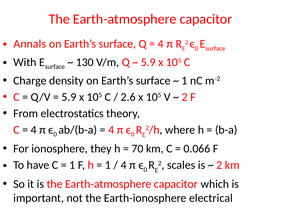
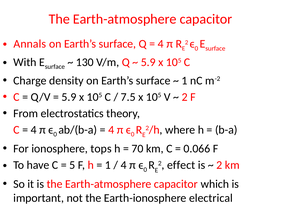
2.6: 2.6 -> 7.5
they: they -> tops
1 at (72, 165): 1 -> 5
scales: scales -> effect
